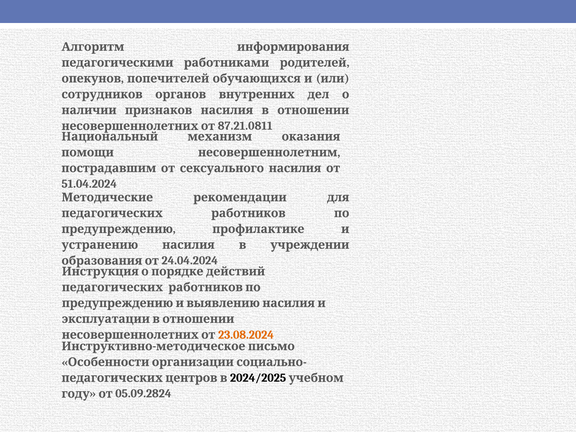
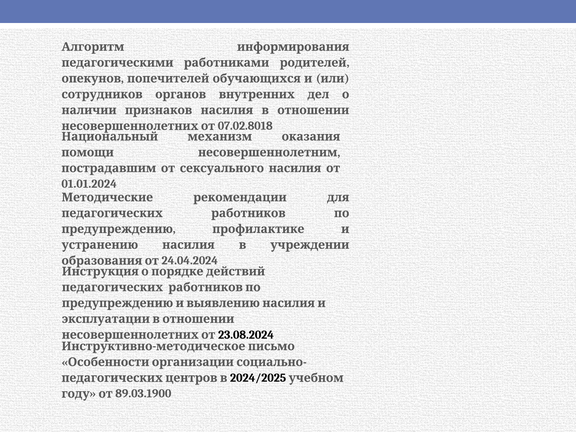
87.21.0811: 87.21.0811 -> 07.02.8018
51.04.2024: 51.04.2024 -> 01.01.2024
23.08.2024 colour: orange -> black
05.09.2824: 05.09.2824 -> 89.03.1900
